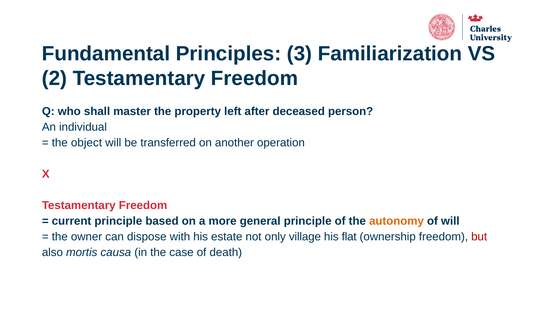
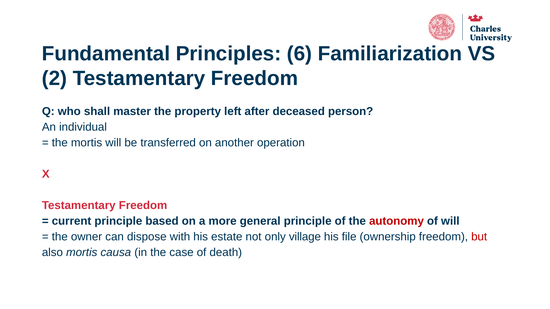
3: 3 -> 6
the object: object -> mortis
autonomy colour: orange -> red
flat: flat -> file
